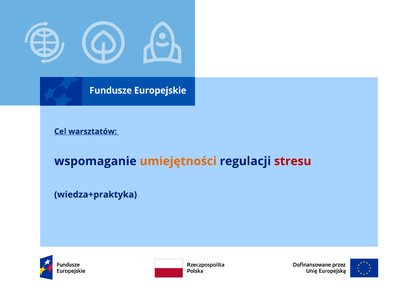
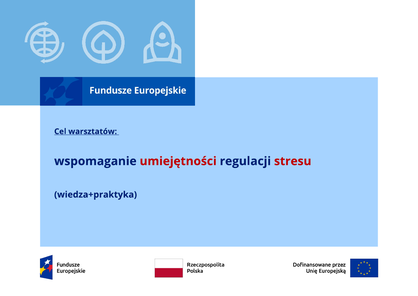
umiejętności colour: orange -> red
